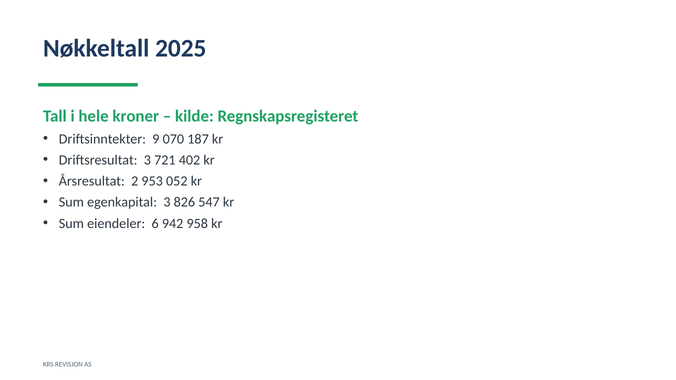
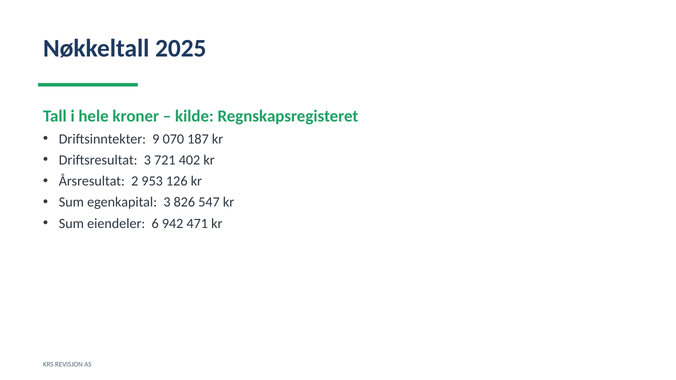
052: 052 -> 126
958: 958 -> 471
